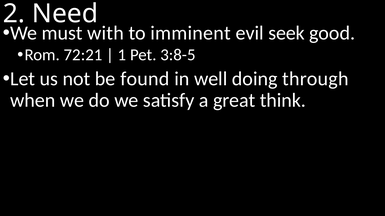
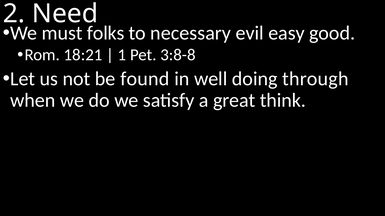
with: with -> folks
imminent: imminent -> necessary
seek: seek -> easy
72:21: 72:21 -> 18:21
3:8-5: 3:8-5 -> 3:8-8
